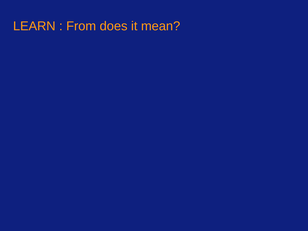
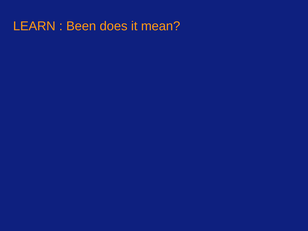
From: From -> Been
